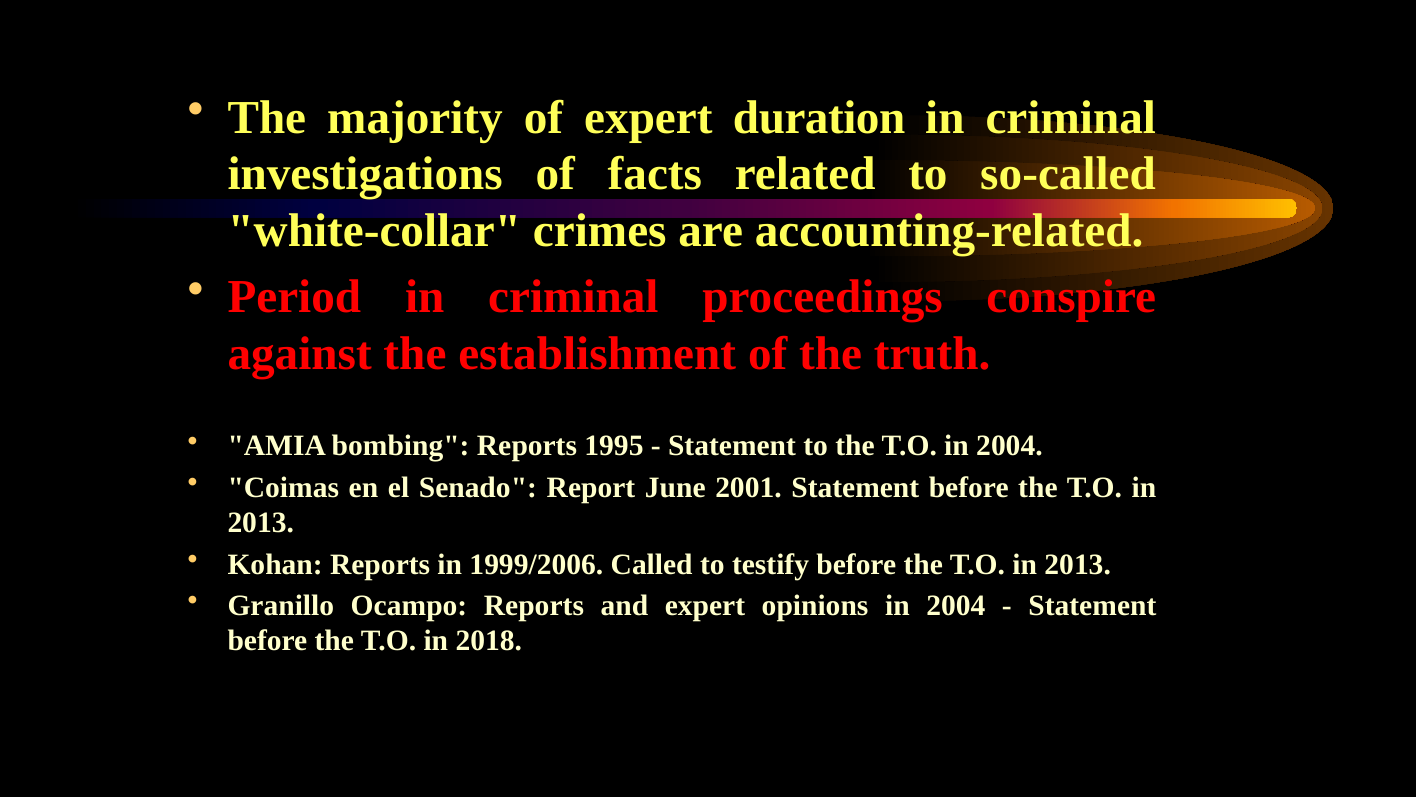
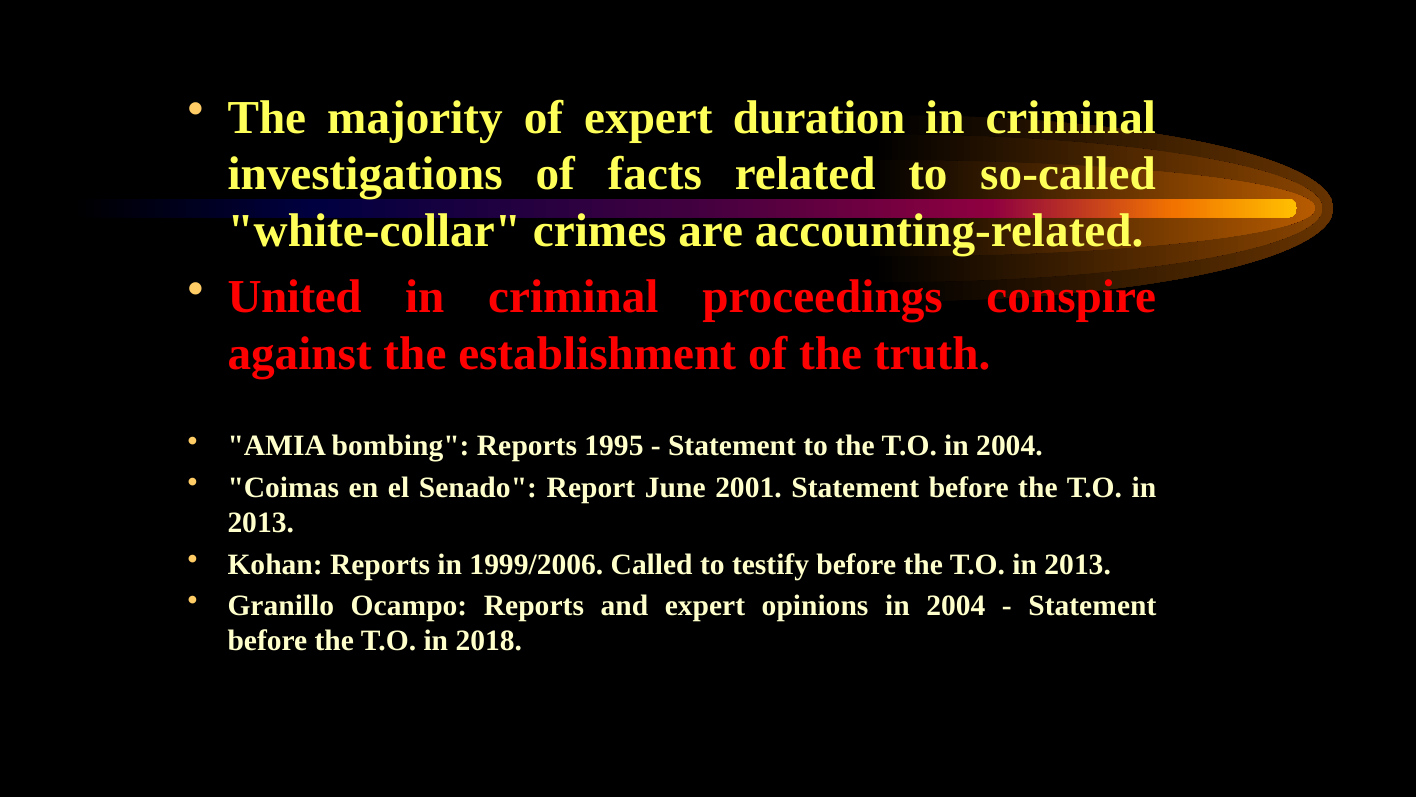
Period: Period -> United
